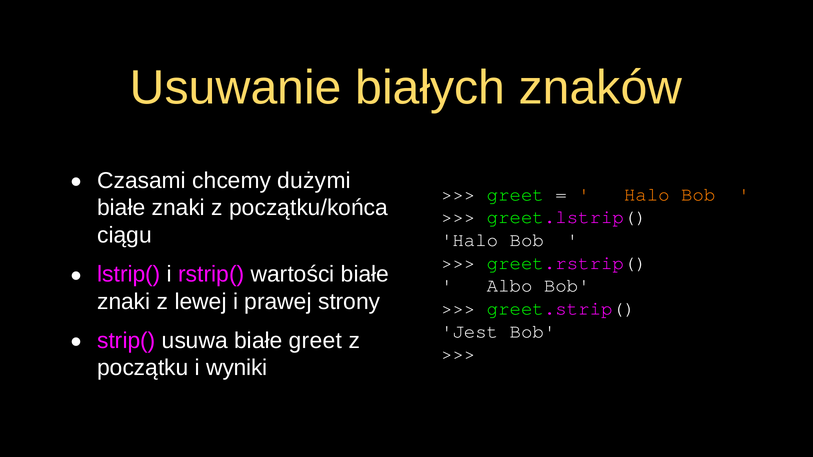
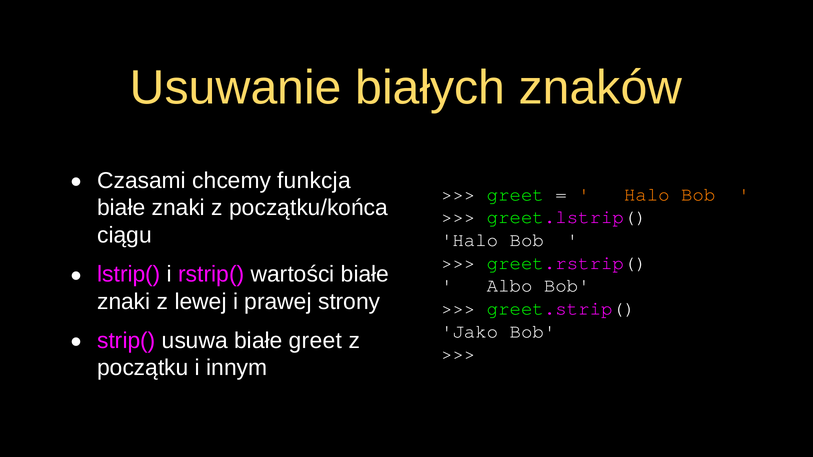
dużymi: dużymi -> funkcja
Jest: Jest -> Jako
wyniki: wyniki -> innym
